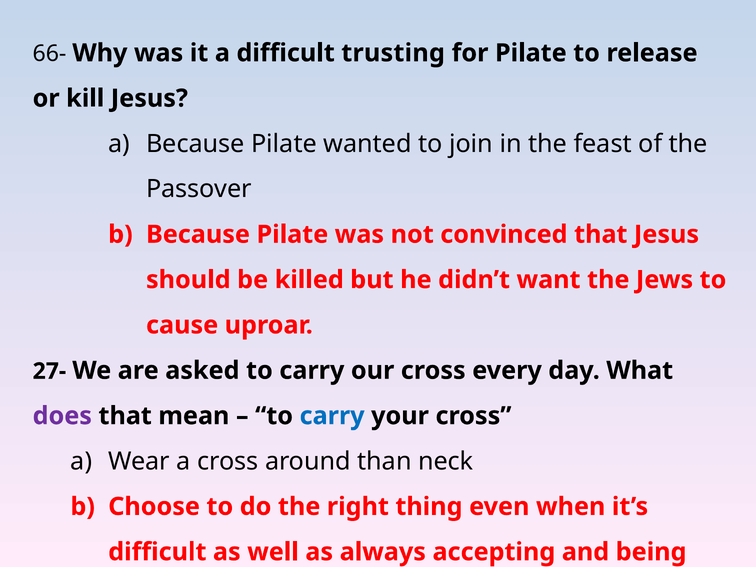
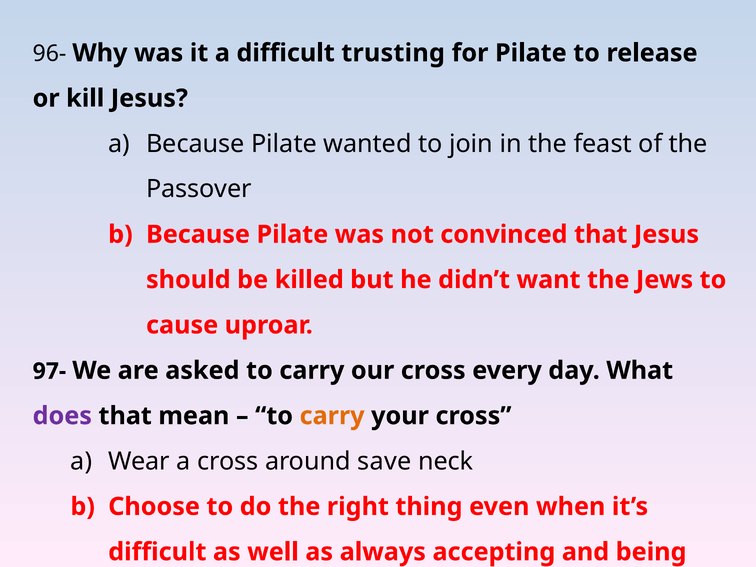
66-: 66- -> 96-
27-: 27- -> 97-
carry at (332, 416) colour: blue -> orange
than: than -> save
